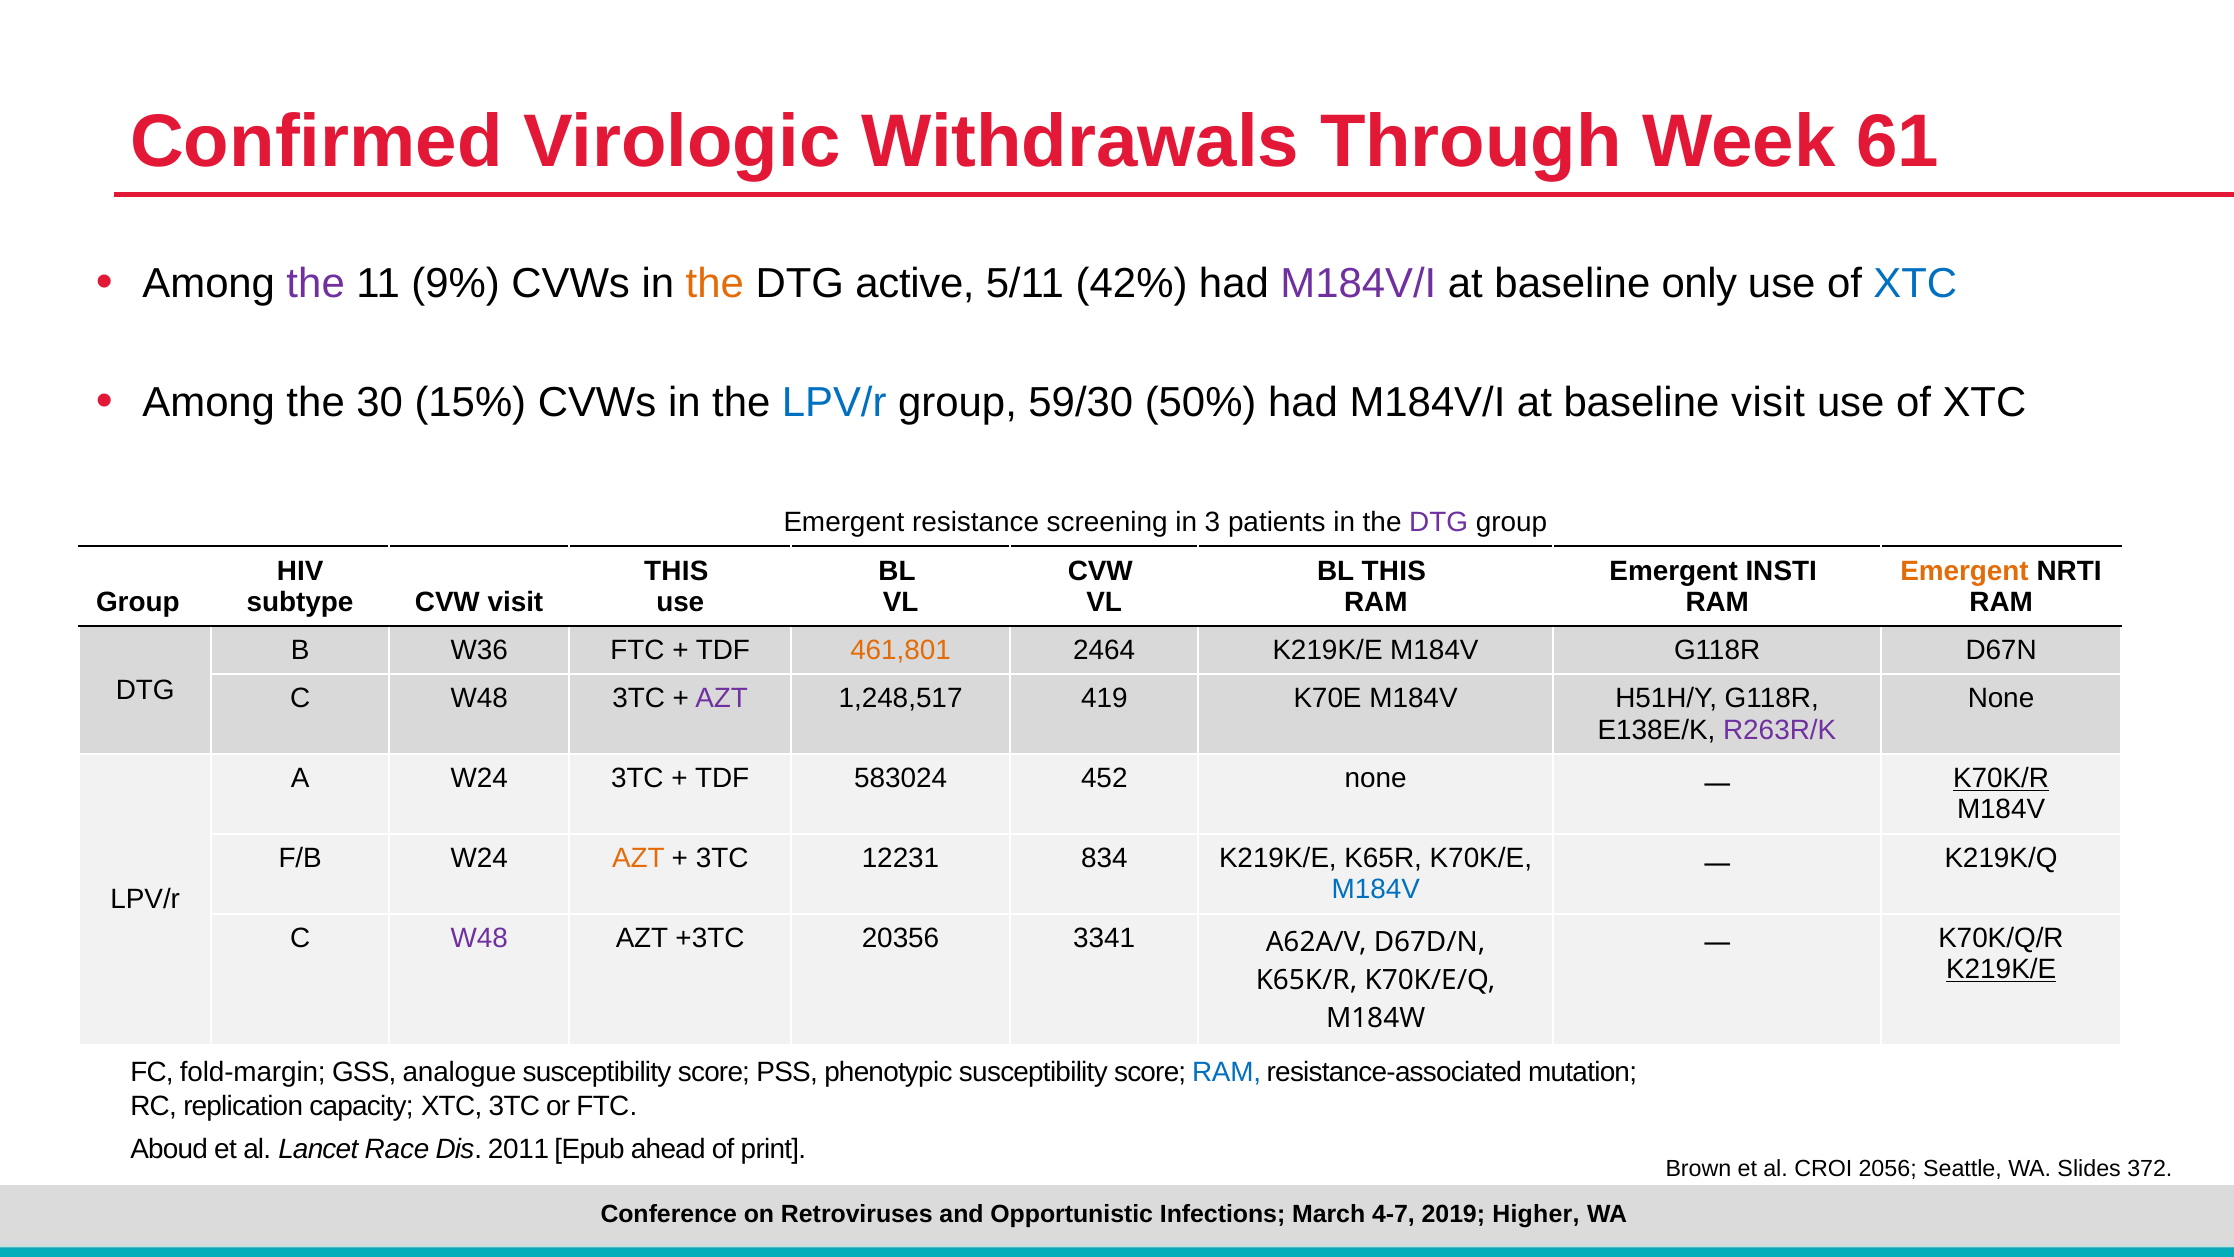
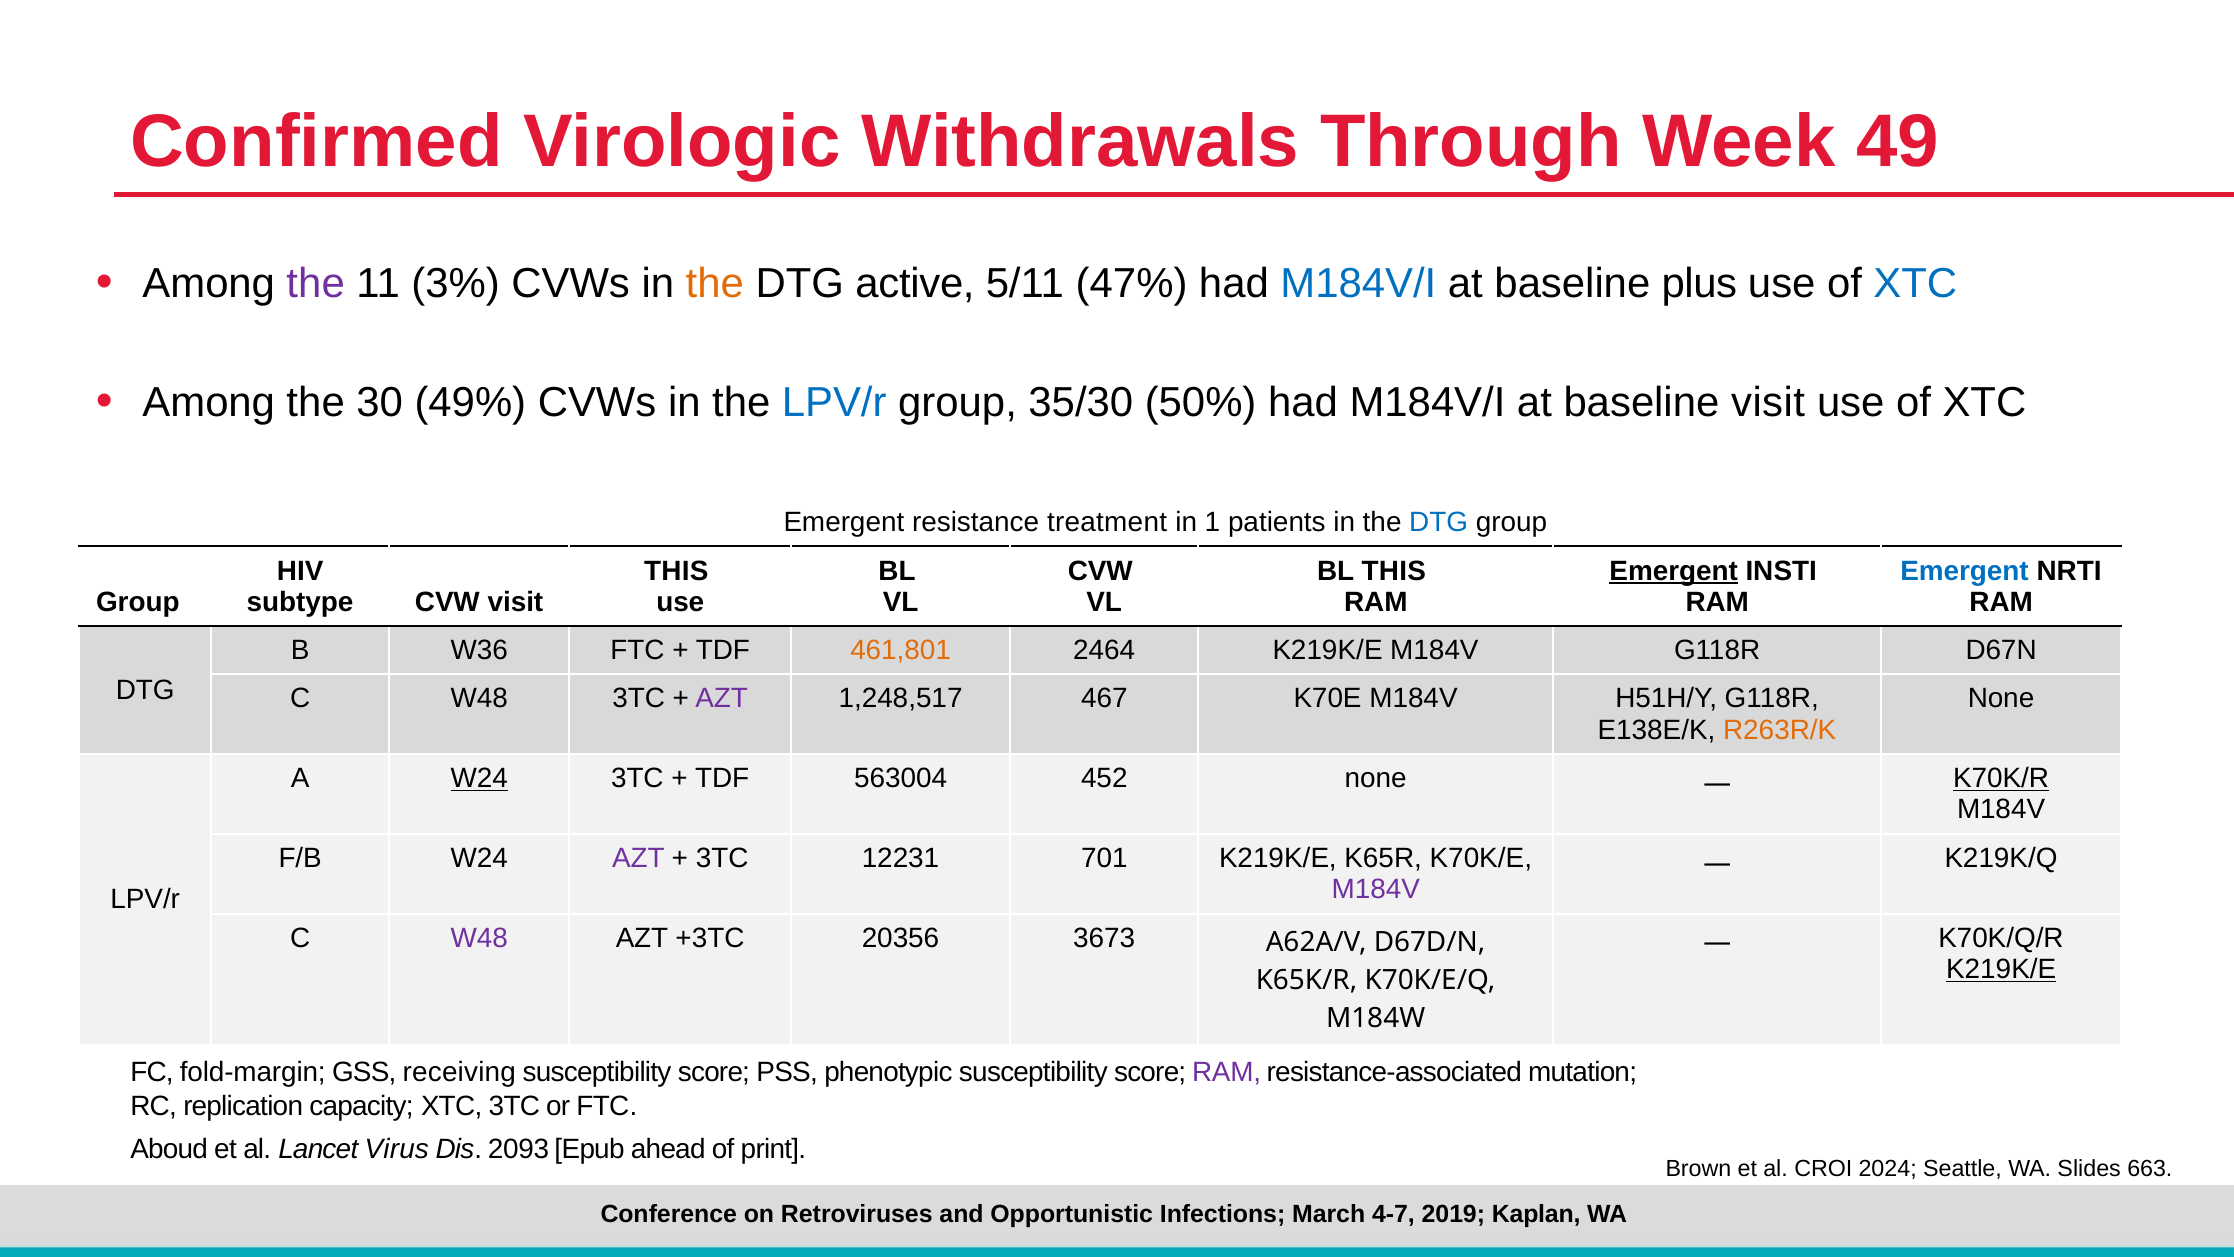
61: 61 -> 49
9%: 9% -> 3%
42%: 42% -> 47%
M184V/I at (1358, 284) colour: purple -> blue
only: only -> plus
15%: 15% -> 49%
59/30: 59/30 -> 35/30
screening: screening -> treatment
3: 3 -> 1
DTG at (1439, 522) colour: purple -> blue
Emergent at (1674, 571) underline: none -> present
Emergent at (1965, 571) colour: orange -> blue
419: 419 -> 467
R263R/K colour: purple -> orange
W24 at (479, 778) underline: none -> present
583024: 583024 -> 563004
AZT at (638, 858) colour: orange -> purple
834: 834 -> 701
M184V at (1376, 889) colour: blue -> purple
3341: 3341 -> 3673
analogue: analogue -> receiving
RAM at (1227, 1072) colour: blue -> purple
Race: Race -> Virus
2011: 2011 -> 2093
2056: 2056 -> 2024
372: 372 -> 663
Higher: Higher -> Kaplan
